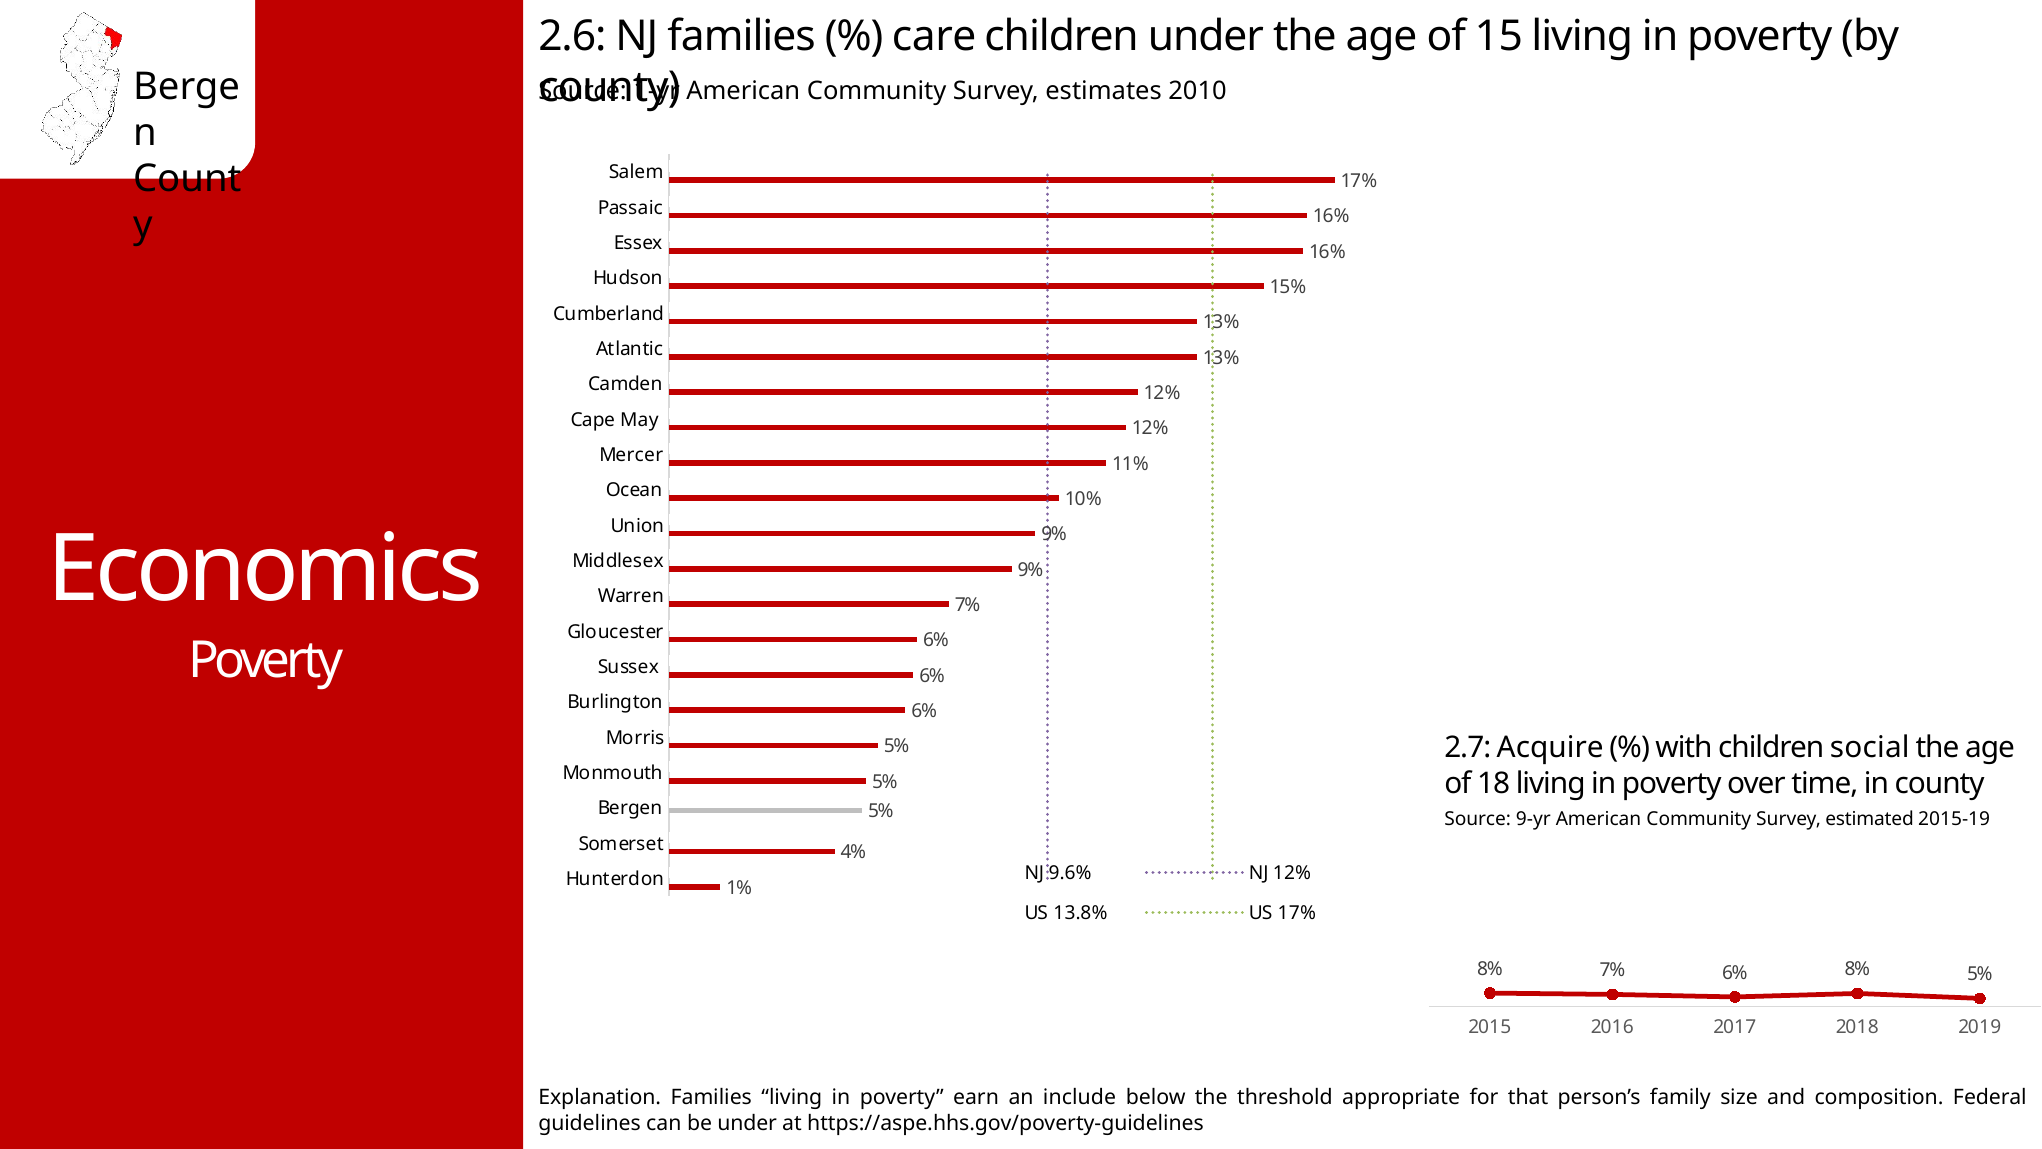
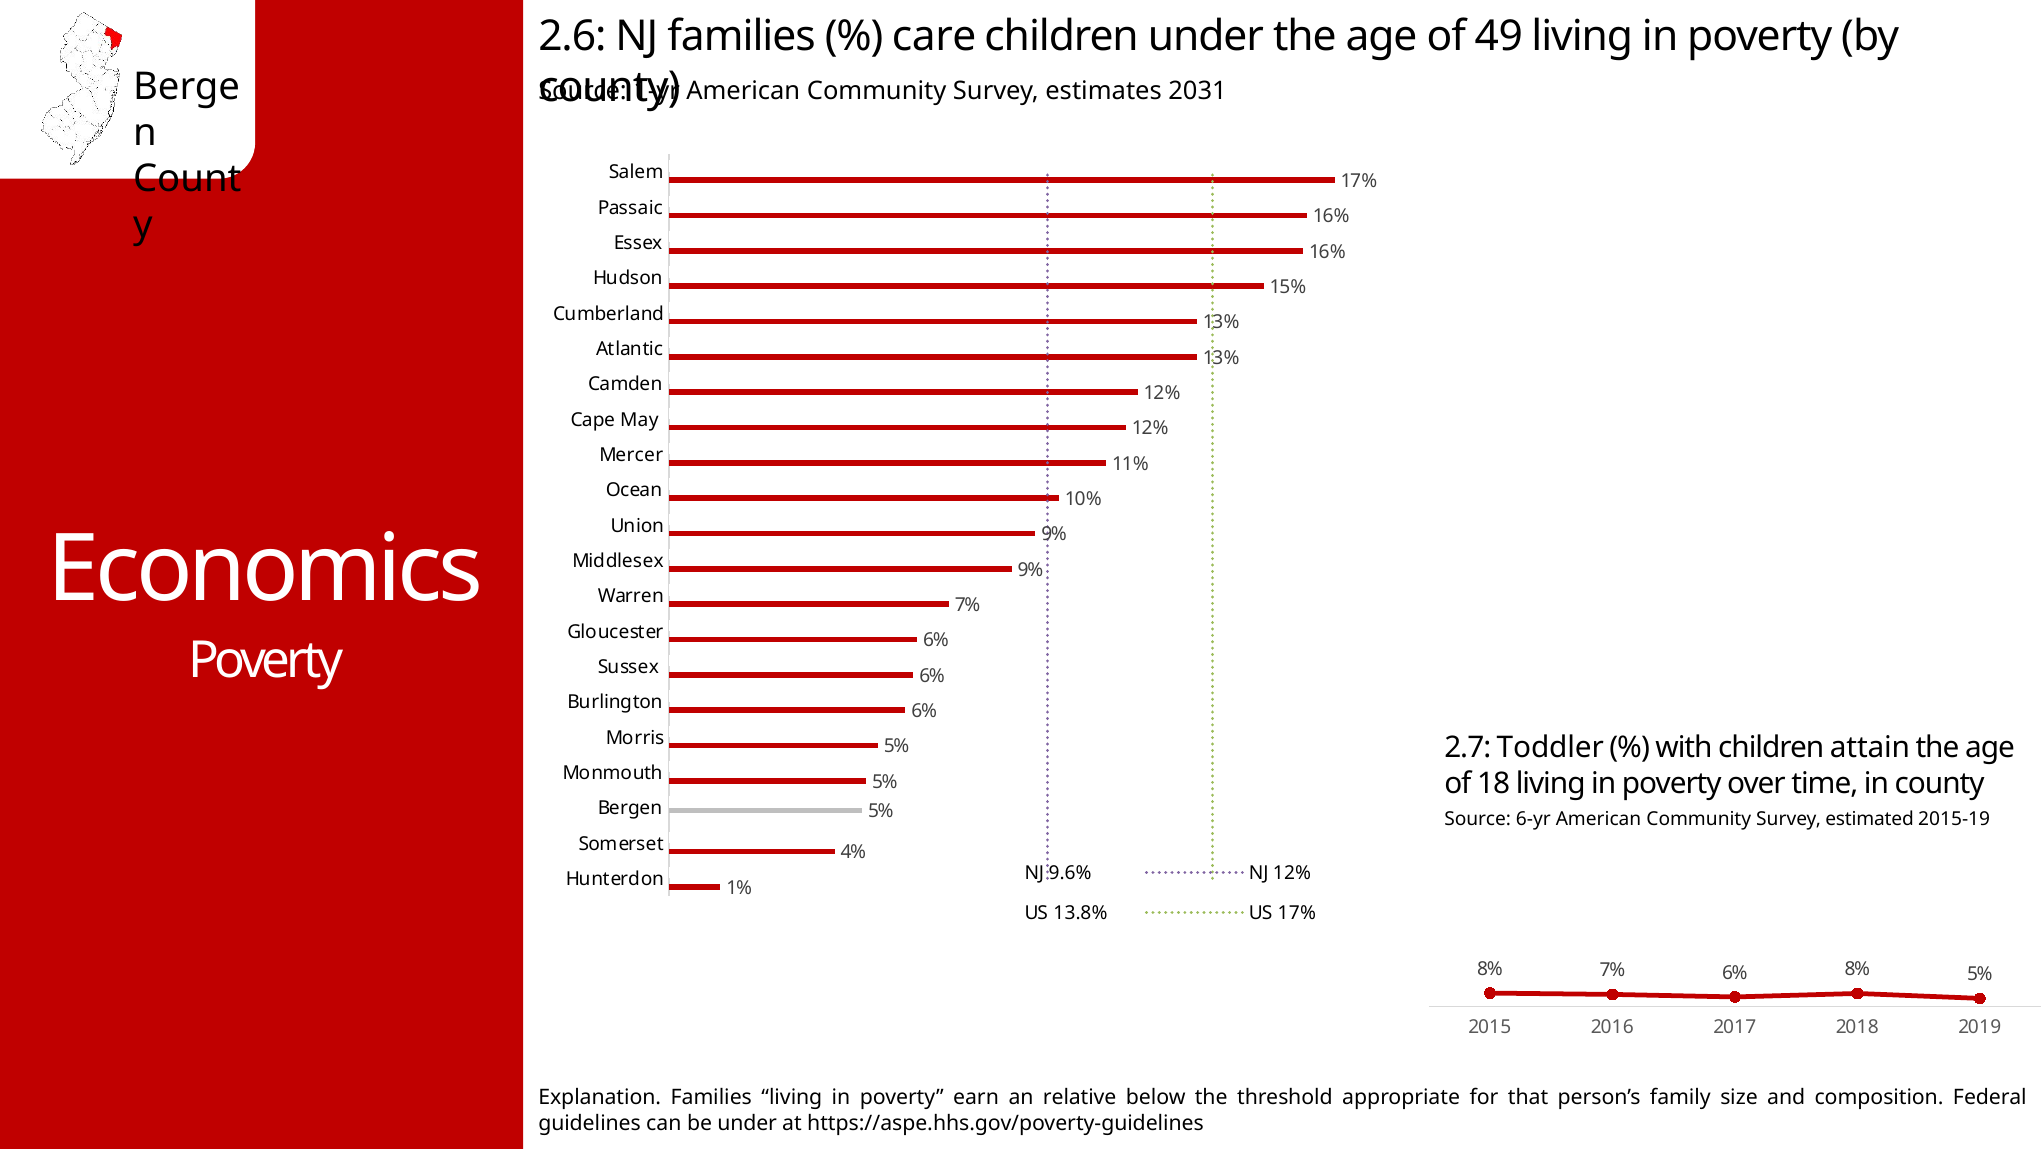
15: 15 -> 49
2010: 2010 -> 2031
Acquire: Acquire -> Toddler
social: social -> attain
9-yr: 9-yr -> 6-yr
include: include -> relative
